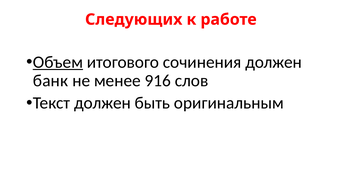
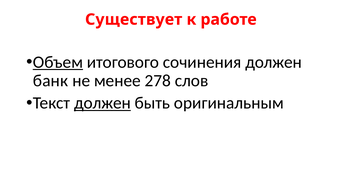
Следующих: Следующих -> Существует
916: 916 -> 278
должен at (102, 103) underline: none -> present
